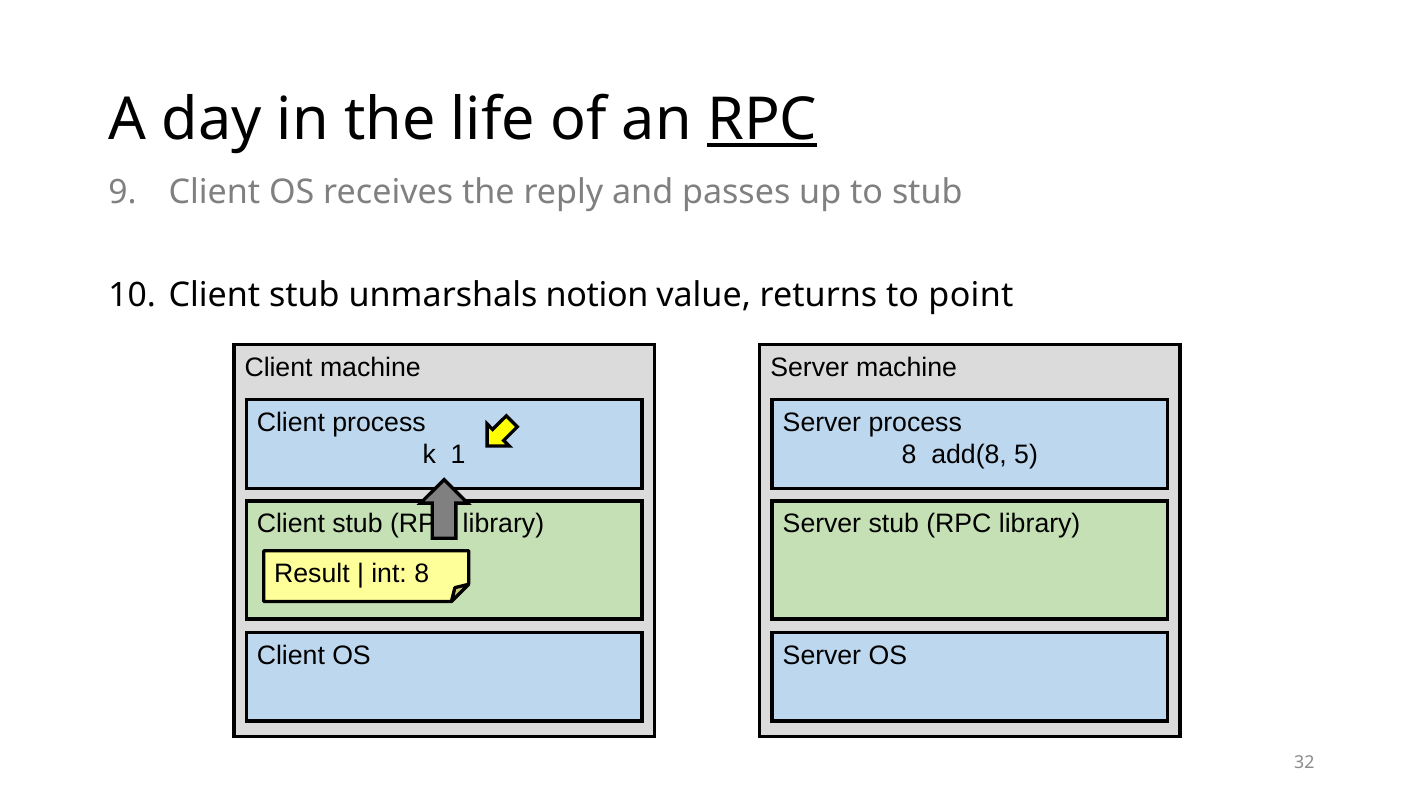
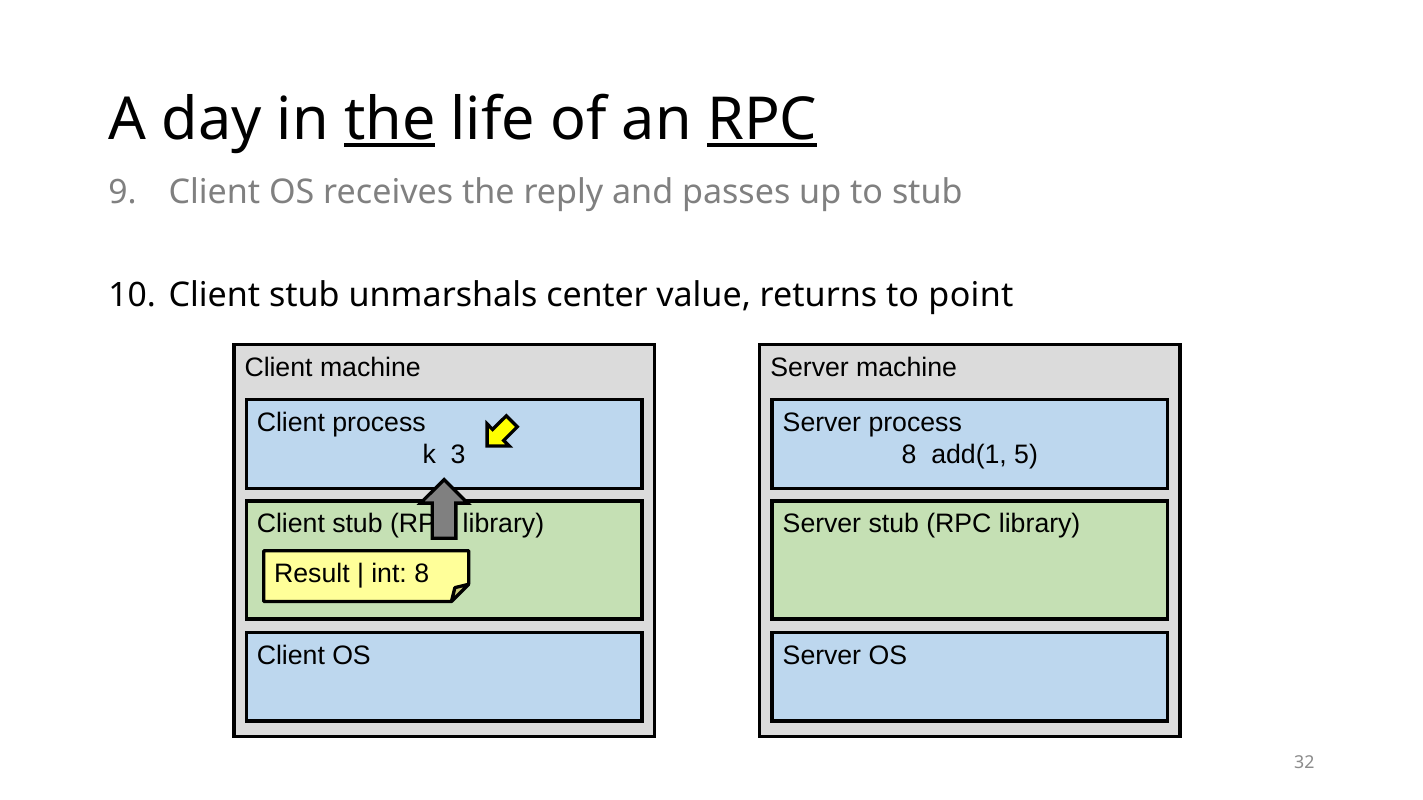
the at (390, 120) underline: none -> present
notion: notion -> center
1: 1 -> 3
add(8: add(8 -> add(1
